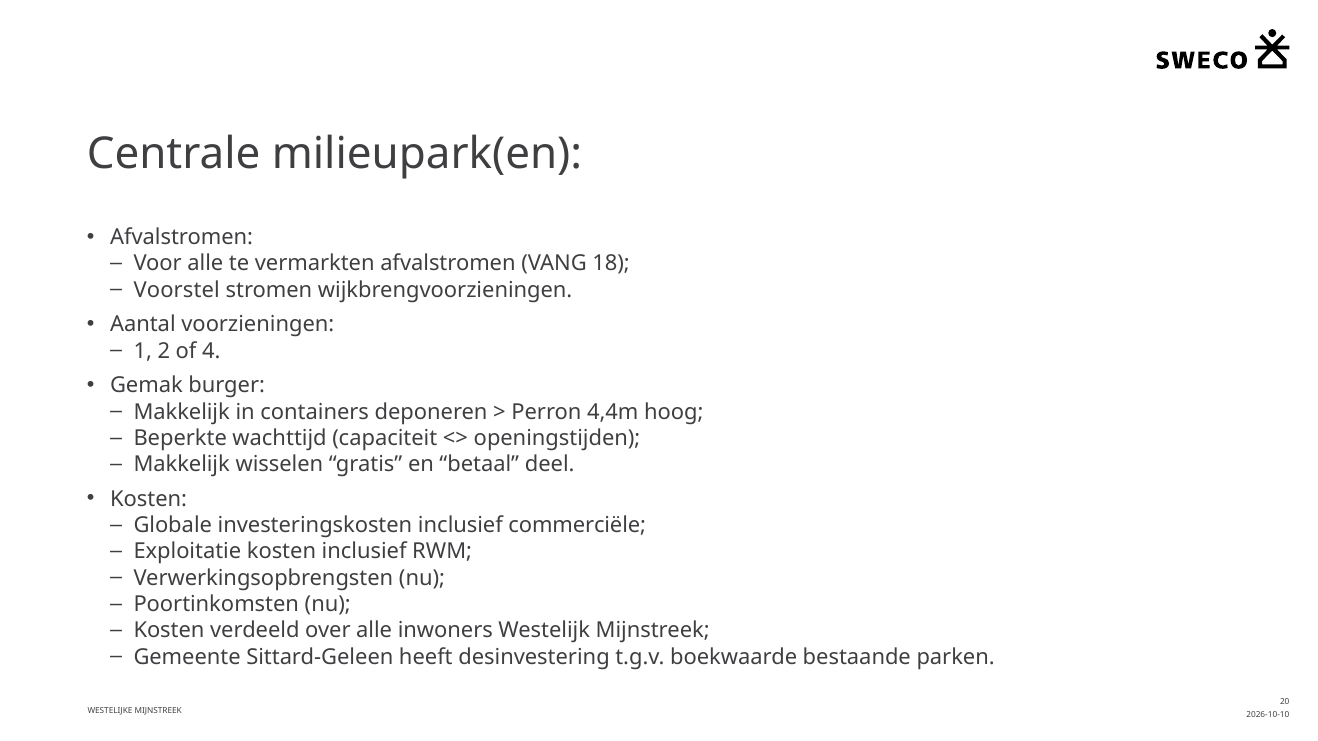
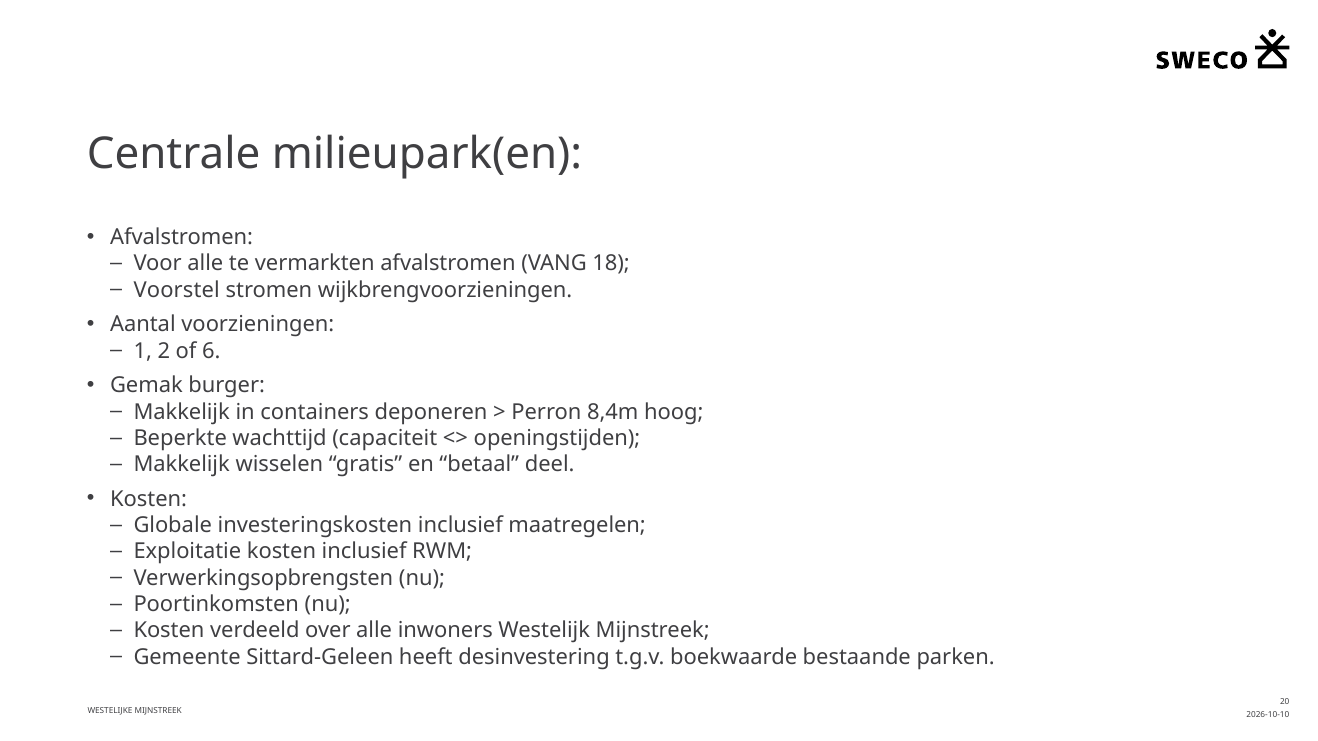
4: 4 -> 6
4,4m: 4,4m -> 8,4m
commerciële: commerciële -> maatregelen
